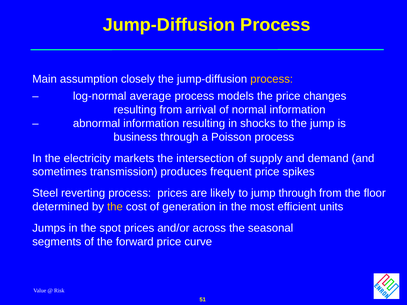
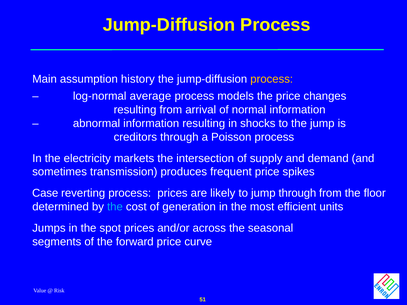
closely: closely -> history
business: business -> creditors
Steel: Steel -> Case
the at (115, 207) colour: yellow -> light blue
